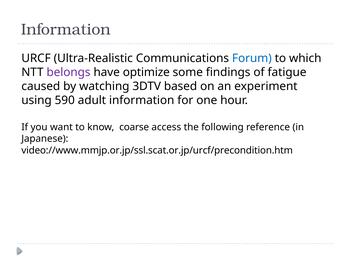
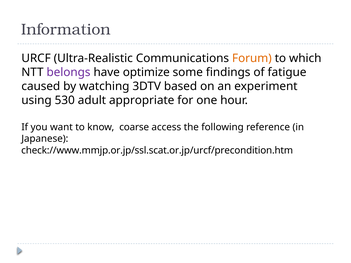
Forum colour: blue -> orange
590: 590 -> 530
adult information: information -> appropriate
video://www.mmjp.or.jp/ssl.scat.or.jp/urcf/precondition.htm: video://www.mmjp.or.jp/ssl.scat.or.jp/urcf/precondition.htm -> check://www.mmjp.or.jp/ssl.scat.or.jp/urcf/precondition.htm
